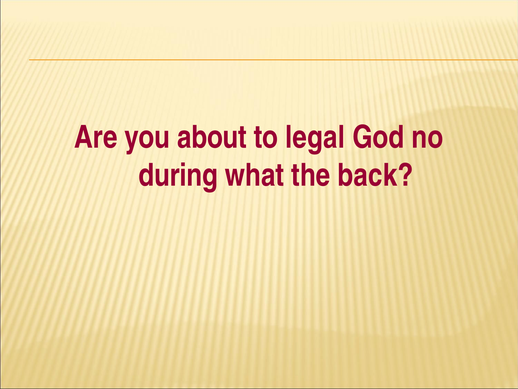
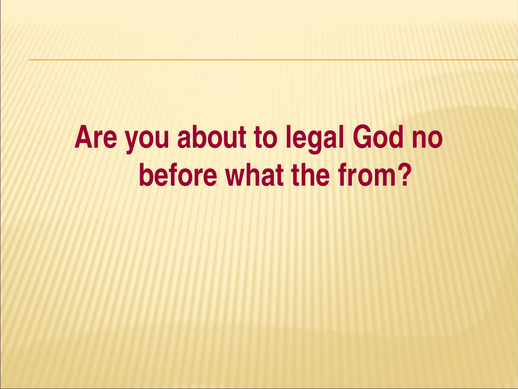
during: during -> before
back: back -> from
